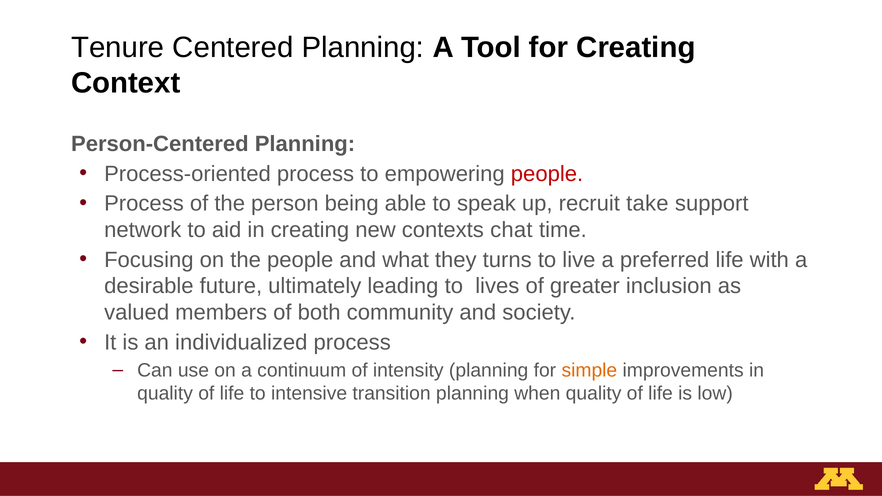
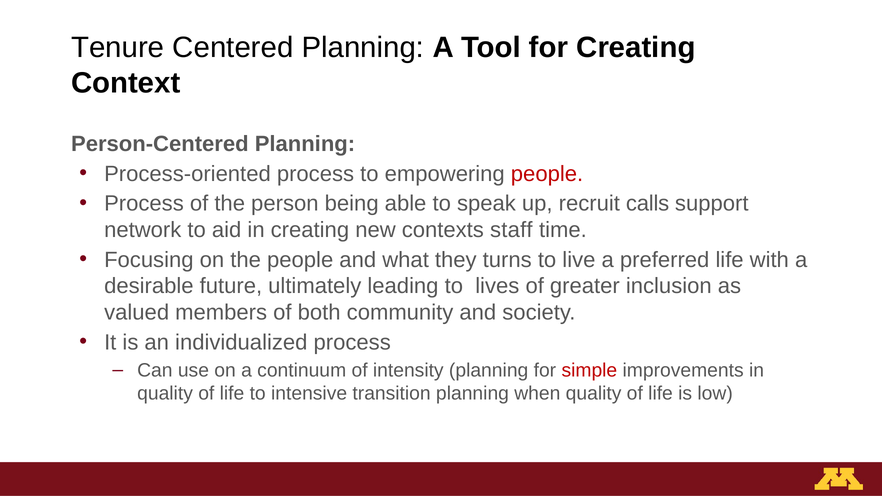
take: take -> calls
chat: chat -> staff
simple colour: orange -> red
